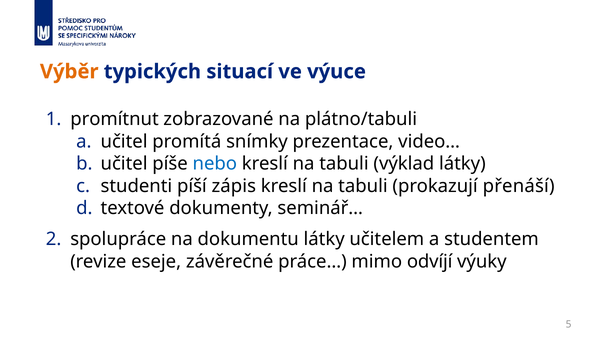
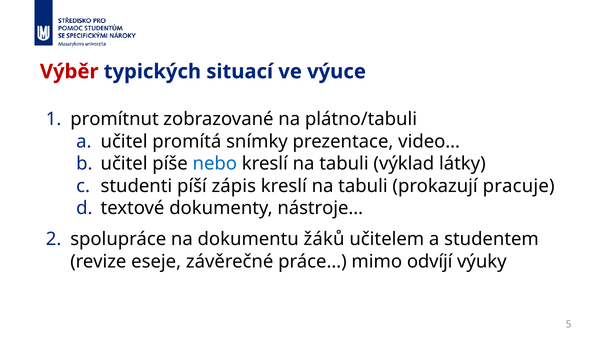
Výběr colour: orange -> red
přenáší: přenáší -> pracuje
seminář…: seminář… -> nástroje…
dokumentu látky: látky -> žáků
